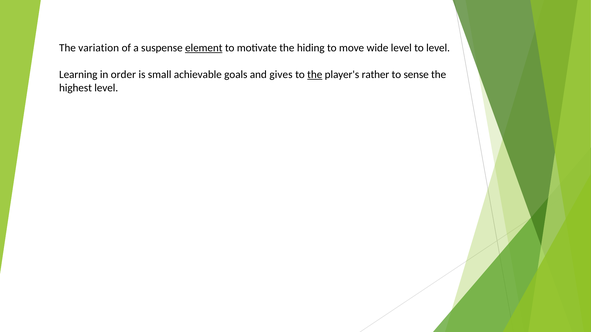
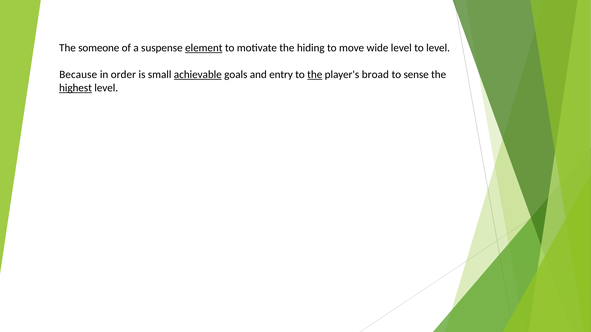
variation: variation -> someone
Learning: Learning -> Because
achievable underline: none -> present
gives: gives -> entry
rather: rather -> broad
highest underline: none -> present
